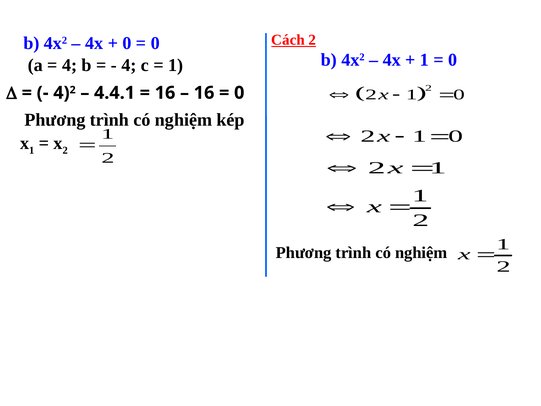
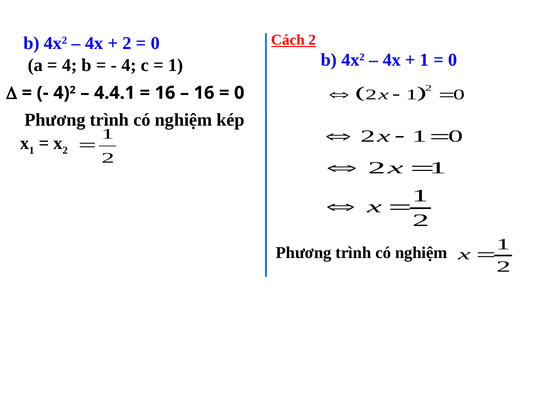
0 at (127, 43): 0 -> 2
